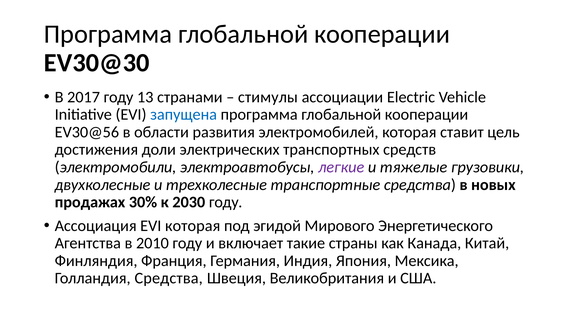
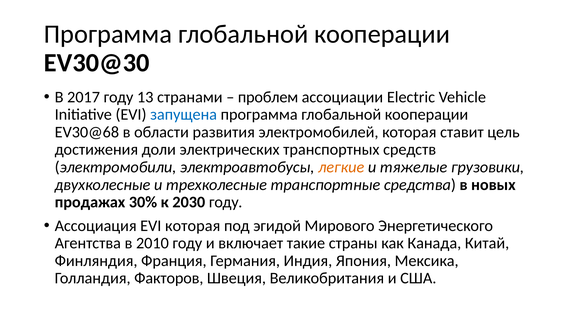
стимулы: стимулы -> проблем
EV30@56: EV30@56 -> EV30@68
легкие colour: purple -> orange
Голландия Средства: Средства -> Факторов
